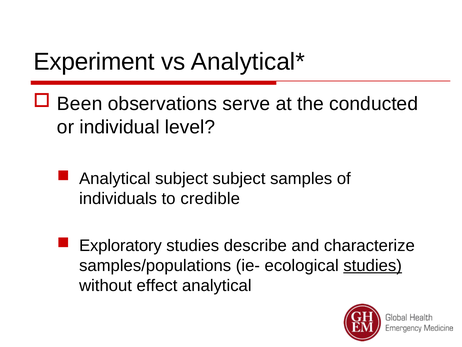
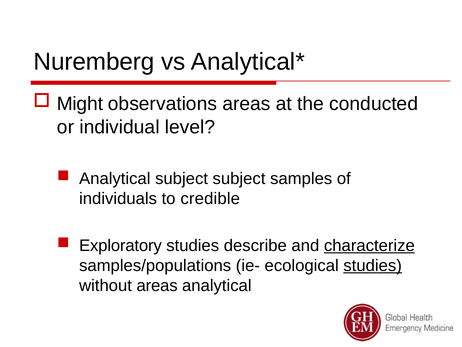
Experiment: Experiment -> Nuremberg
Been: Been -> Might
observations serve: serve -> areas
characterize underline: none -> present
without effect: effect -> areas
